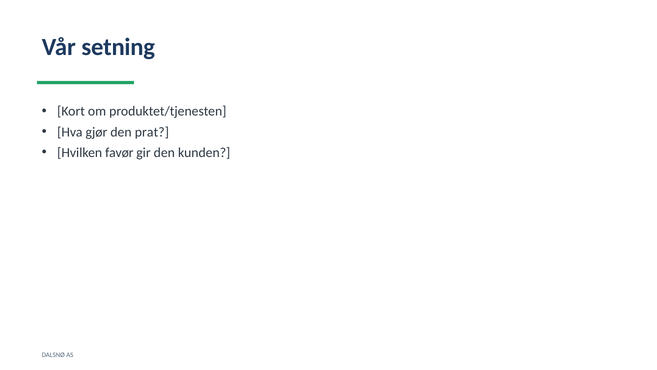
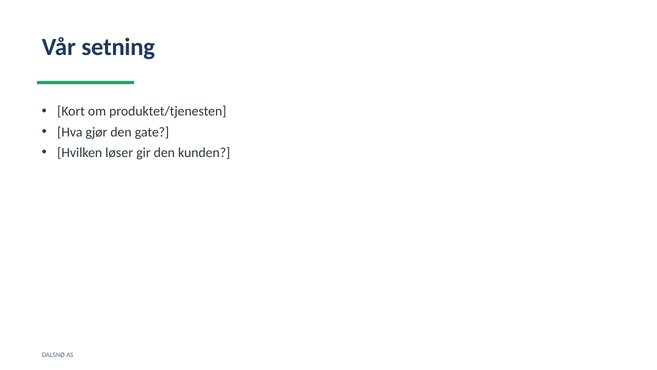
prat: prat -> gate
favør: favør -> løser
